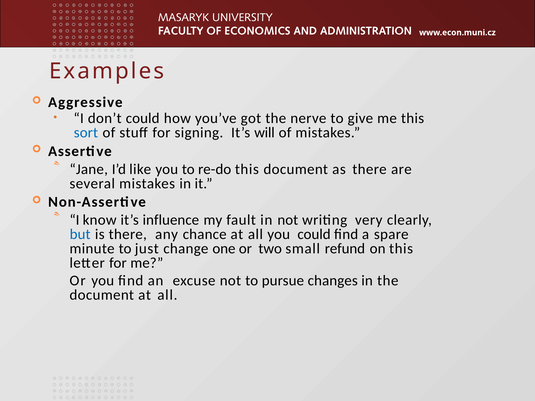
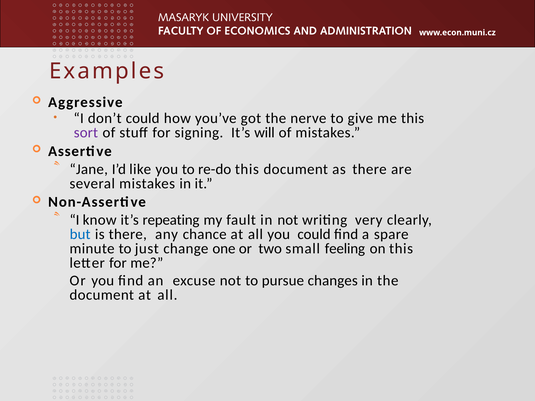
sort colour: blue -> purple
influence: influence -> repeating
refund: refund -> feeling
